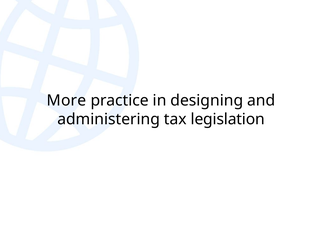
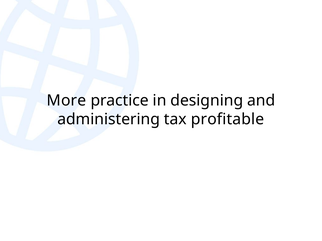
legislation: legislation -> profitable
